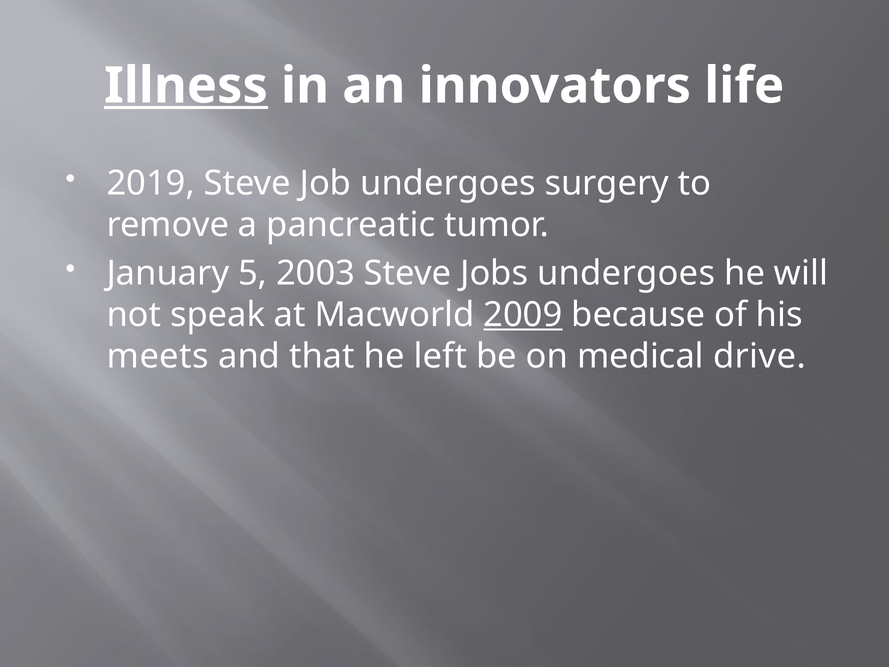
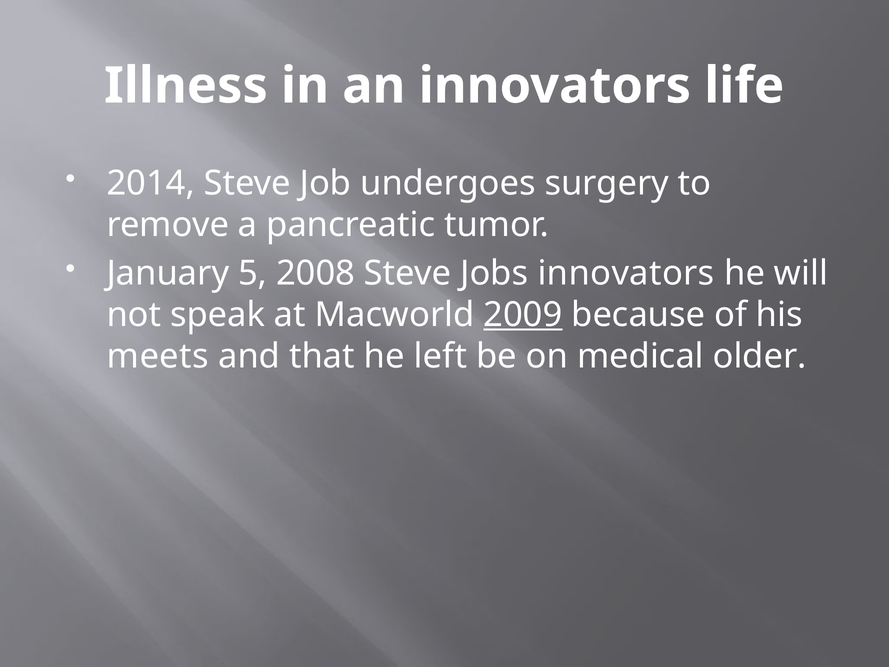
Illness underline: present -> none
2019: 2019 -> 2014
2003: 2003 -> 2008
Jobs undergoes: undergoes -> innovators
drive: drive -> older
